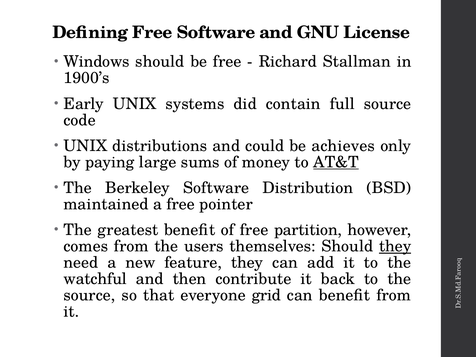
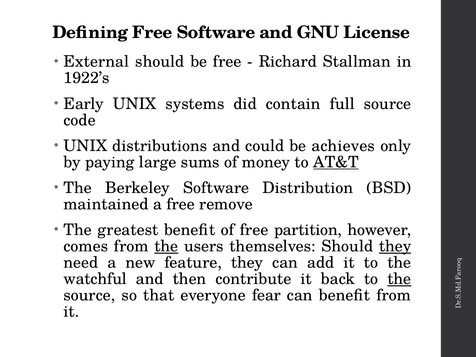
Windows: Windows -> External
1900’s: 1900’s -> 1922’s
pointer: pointer -> remove
the at (166, 246) underline: none -> present
the at (399, 279) underline: none -> present
grid: grid -> fear
